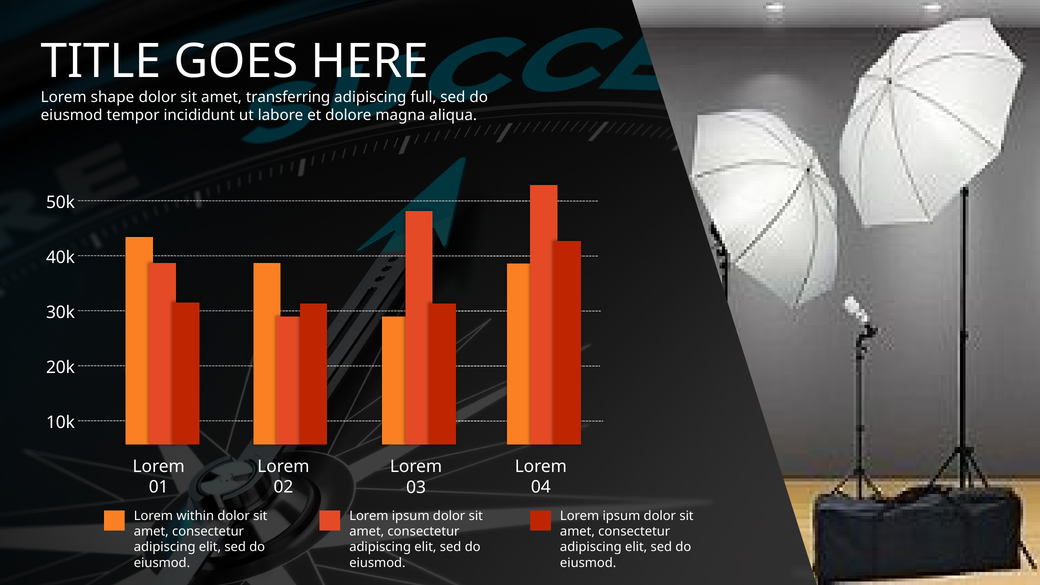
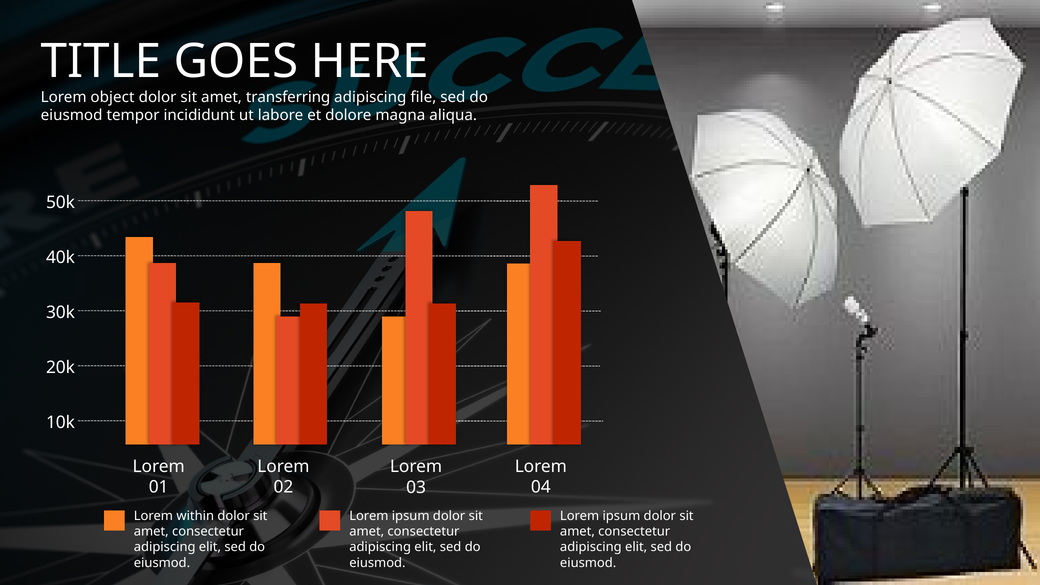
shape: shape -> object
full: full -> file
